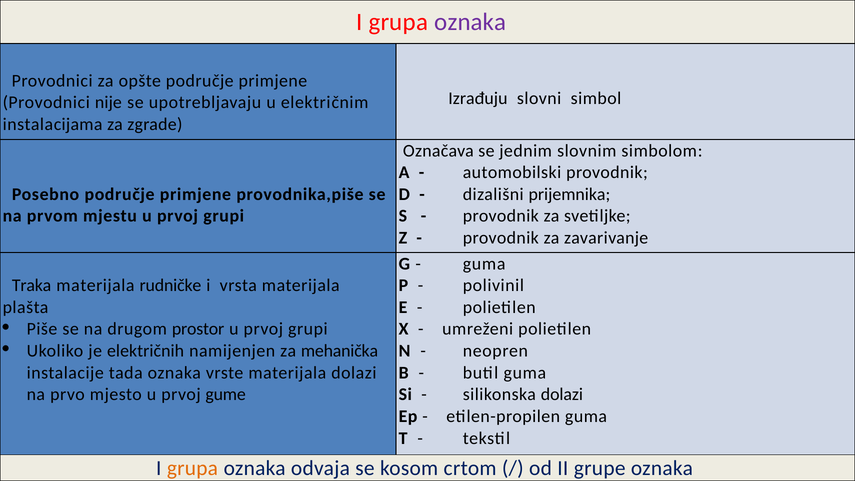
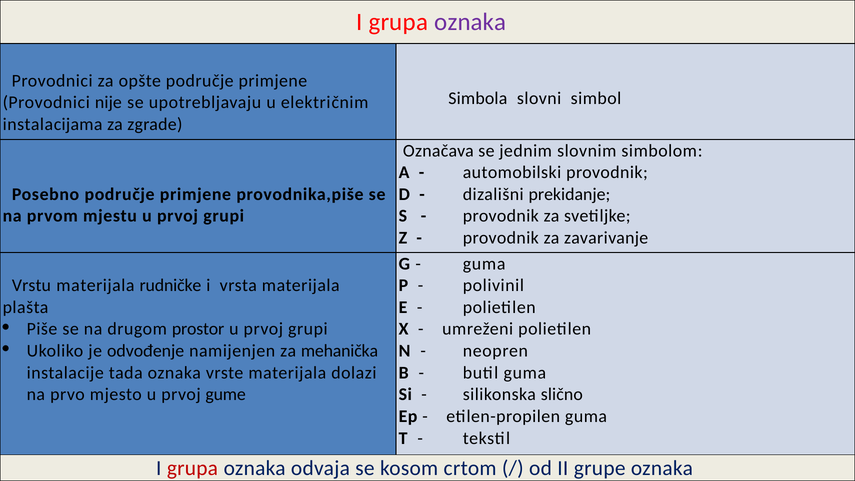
Izrađuju: Izrađuju -> Simbola
prijemnika: prijemnika -> prekidanje
Traka: Traka -> Vrstu
električnih: električnih -> odvođenje
silikonska dolazi: dolazi -> slično
grupa at (192, 468) colour: orange -> red
